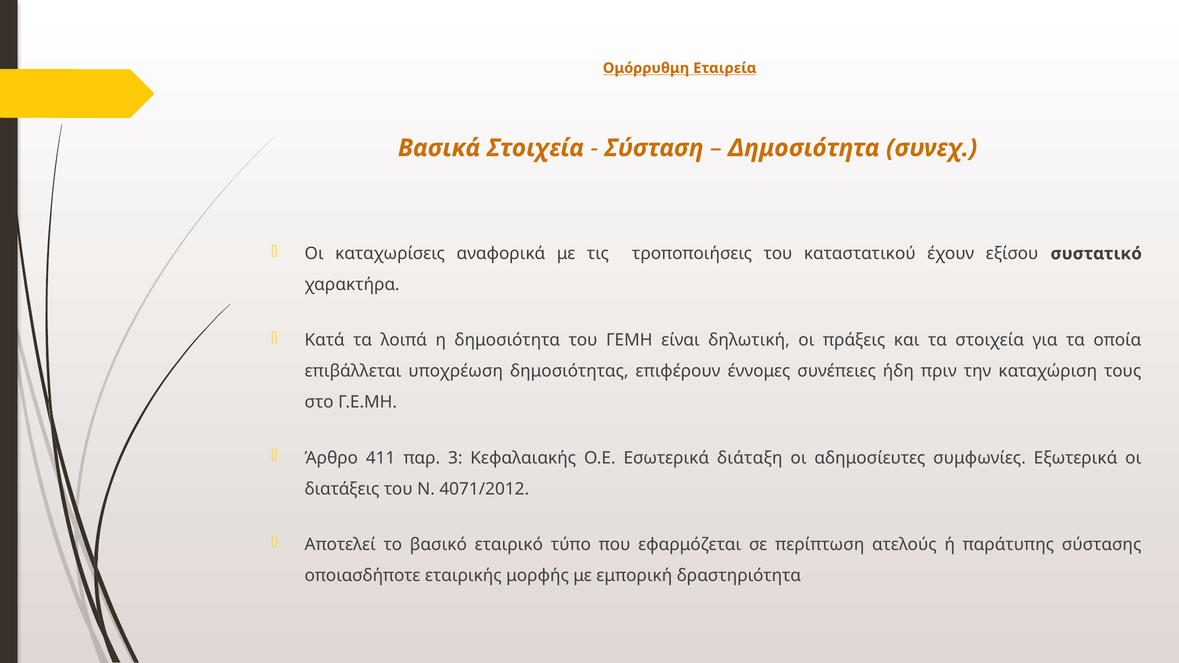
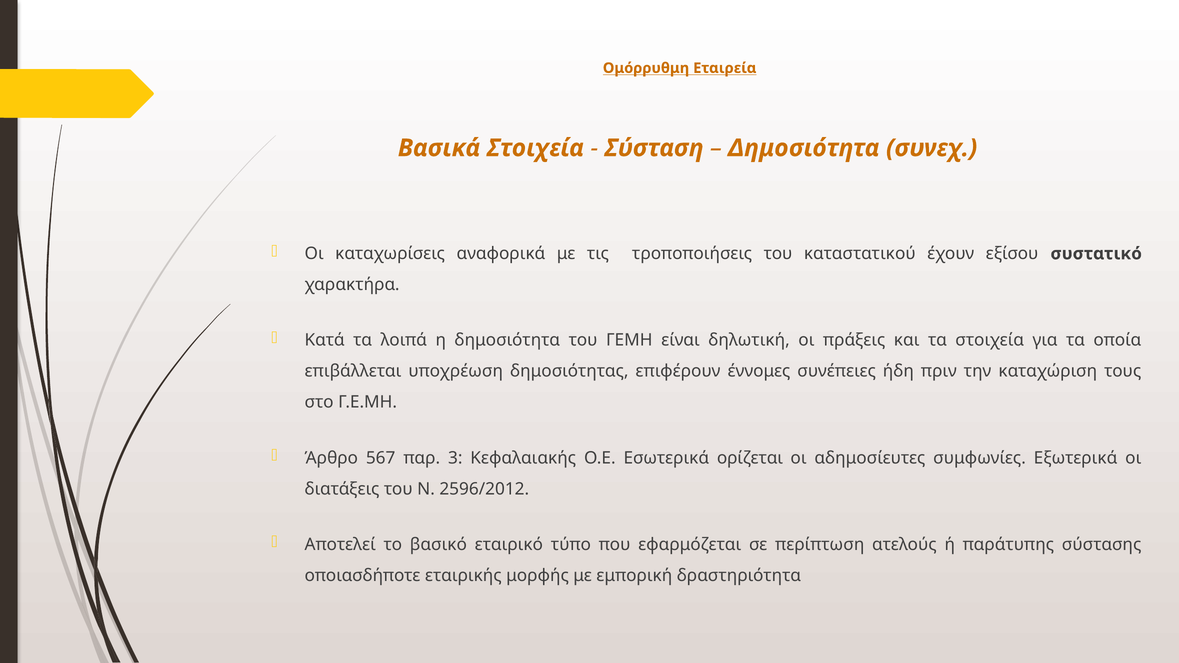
411: 411 -> 567
διάταξη: διάταξη -> ορίζεται
4071/2012: 4071/2012 -> 2596/2012
